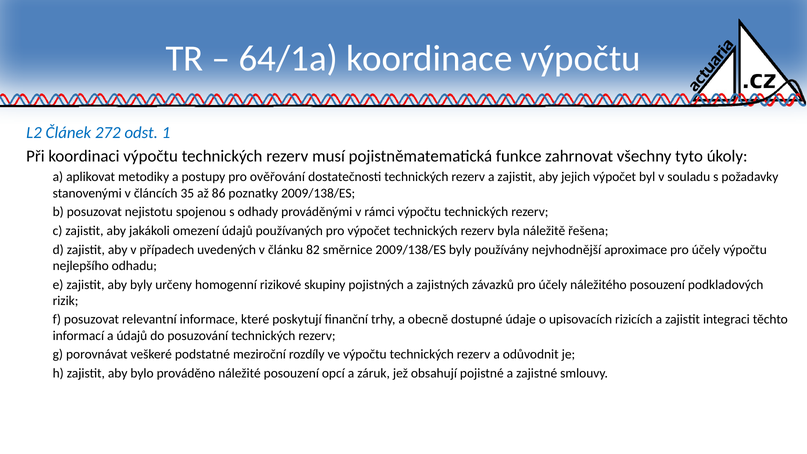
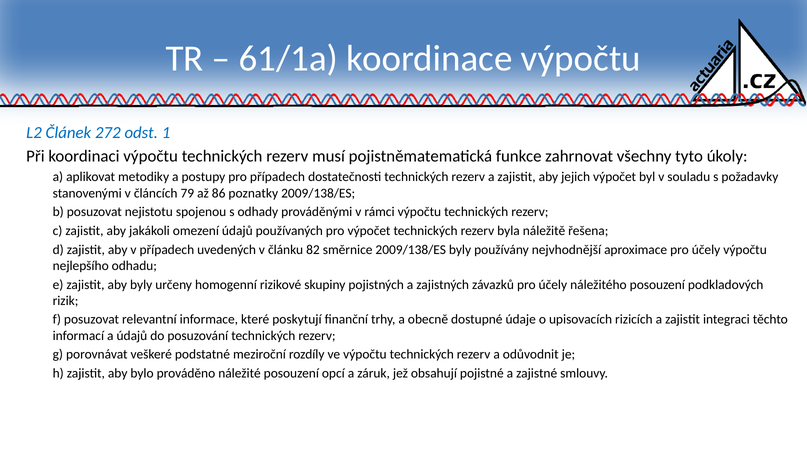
64/1a: 64/1a -> 61/1a
pro ověřování: ověřování -> případech
35: 35 -> 79
